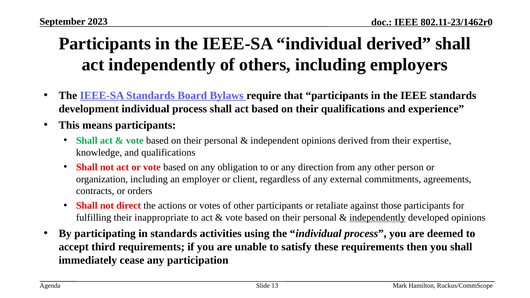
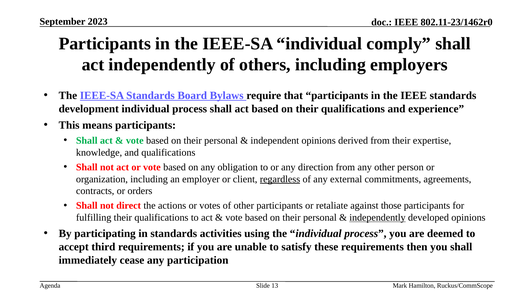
individual derived: derived -> comply
regardless underline: none -> present
fulfilling their inappropriate: inappropriate -> qualifications
